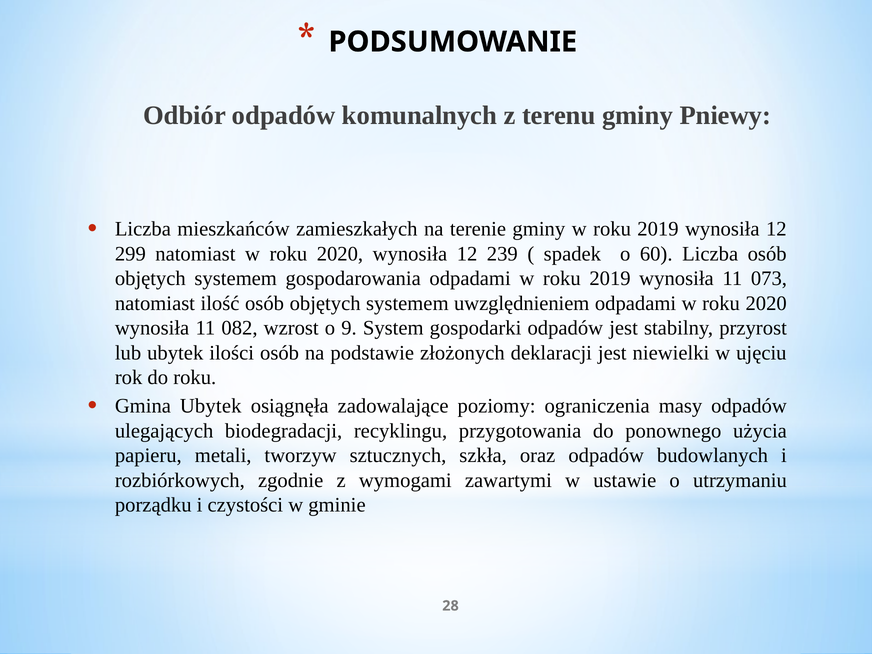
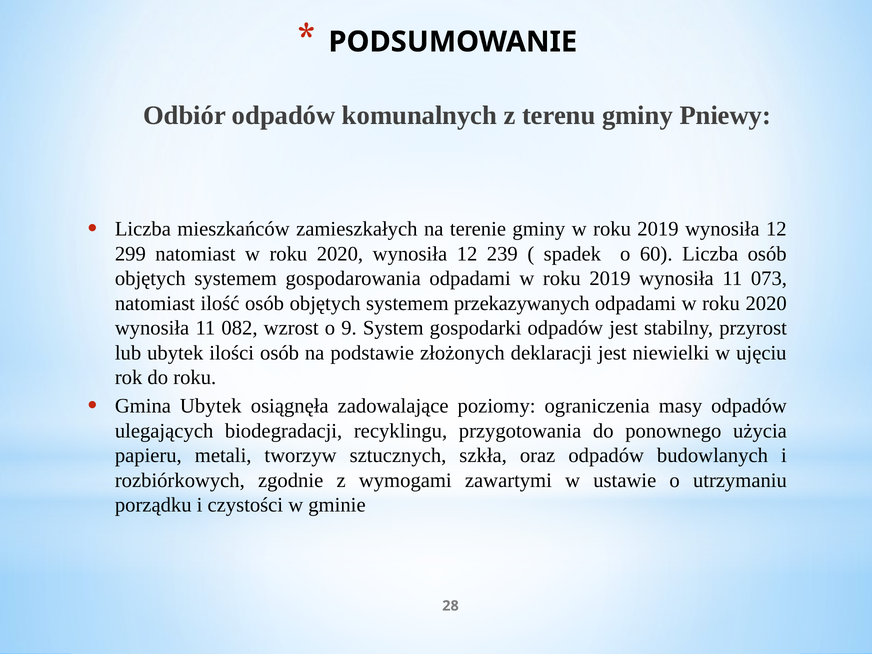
uwzględnieniem: uwzględnieniem -> przekazywanych
